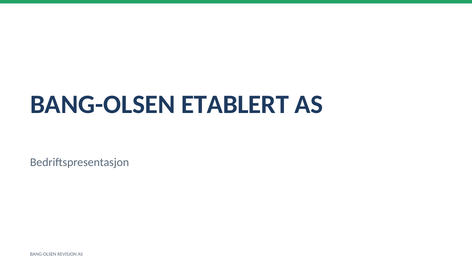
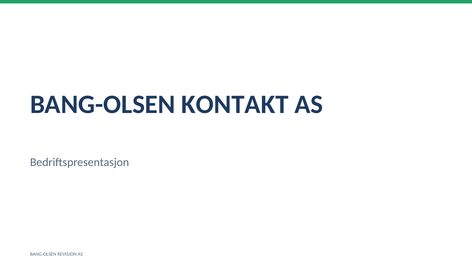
ETABLERT: ETABLERT -> KONTAKT
